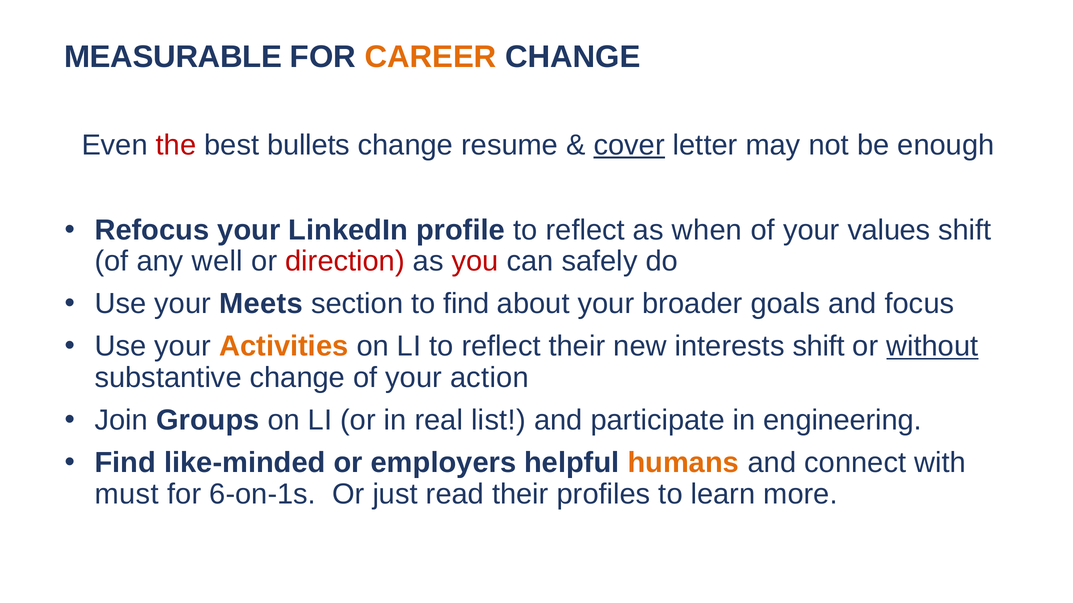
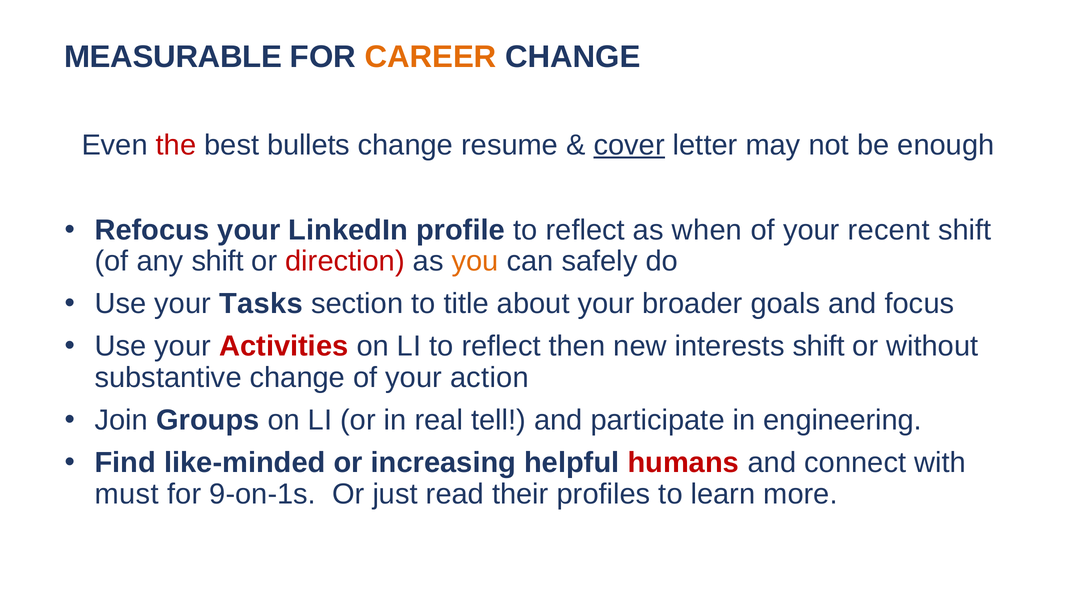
values: values -> recent
any well: well -> shift
you colour: red -> orange
Meets: Meets -> Tasks
to find: find -> title
Activities colour: orange -> red
reflect their: their -> then
without underline: present -> none
list: list -> tell
employers: employers -> increasing
humans colour: orange -> red
6-on-1s: 6-on-1s -> 9-on-1s
